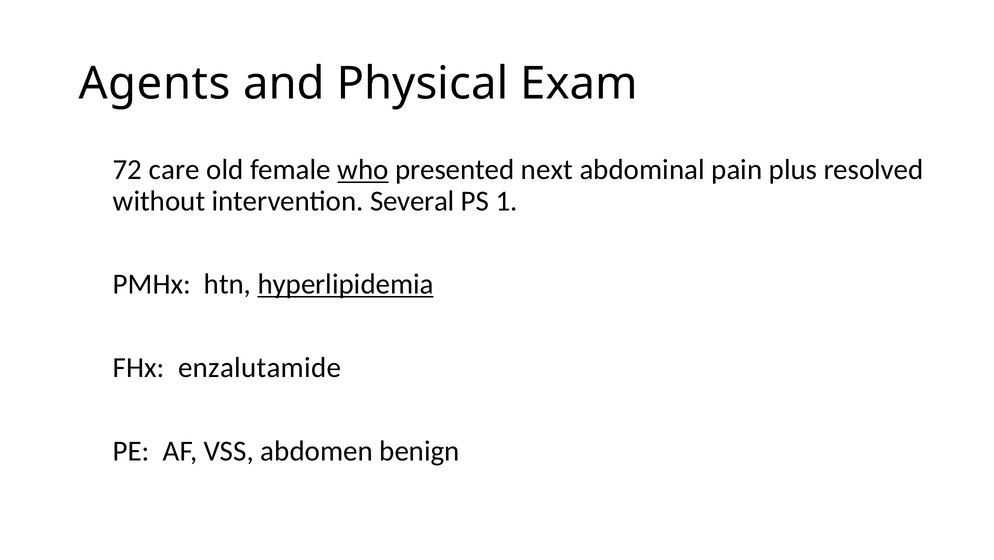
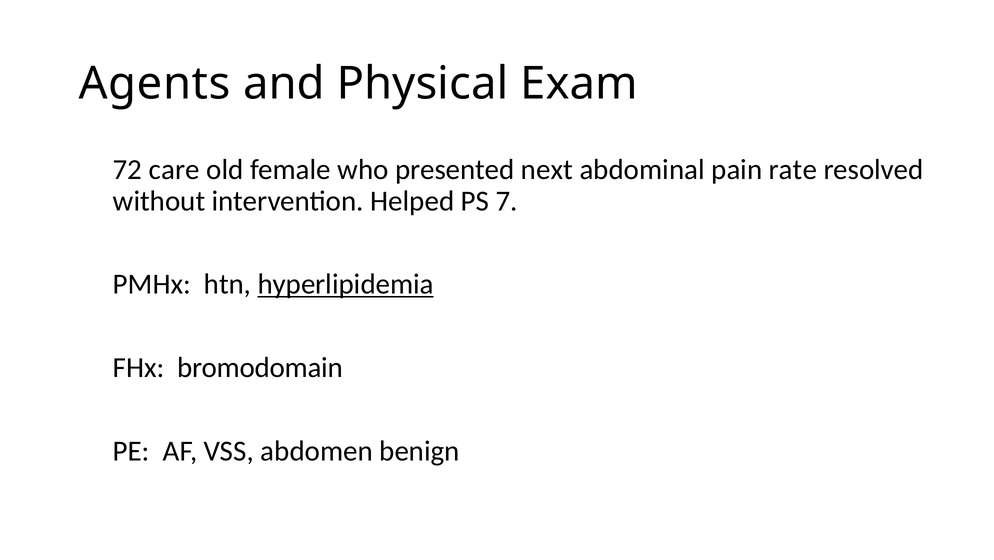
who underline: present -> none
plus: plus -> rate
Several: Several -> Helped
1: 1 -> 7
enzalutamide: enzalutamide -> bromodomain
